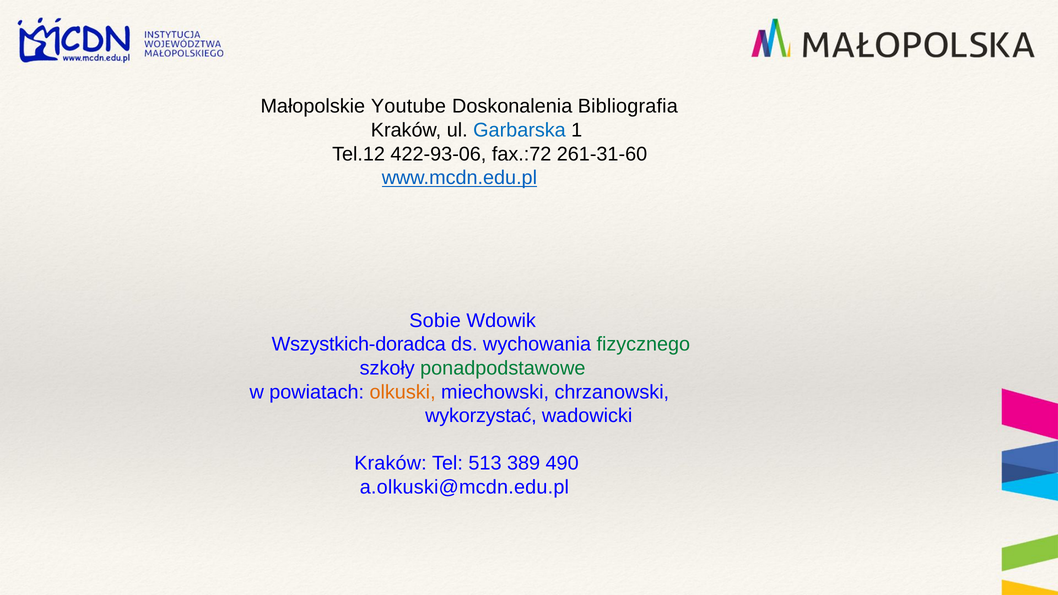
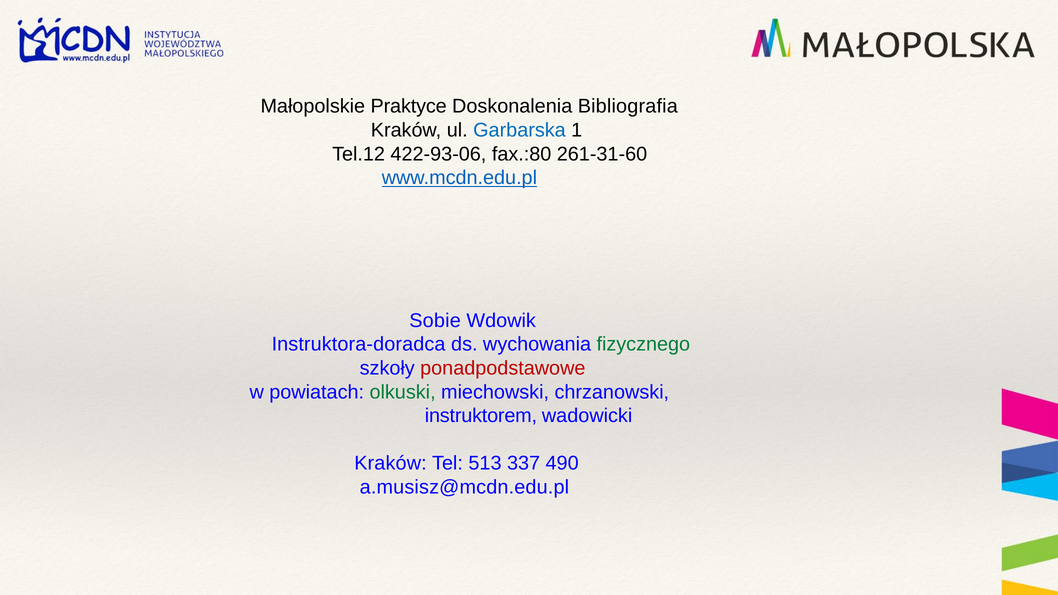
Youtube: Youtube -> Praktyce
fax.:72: fax.:72 -> fax.:80
Wszystkich-doradca: Wszystkich-doradca -> Instruktora-doradca
ponadpodstawowe colour: green -> red
olkuski colour: orange -> green
wykorzystać: wykorzystać -> instruktorem
389: 389 -> 337
a.olkuski@mcdn.edu.pl: a.olkuski@mcdn.edu.pl -> a.musisz@mcdn.edu.pl
